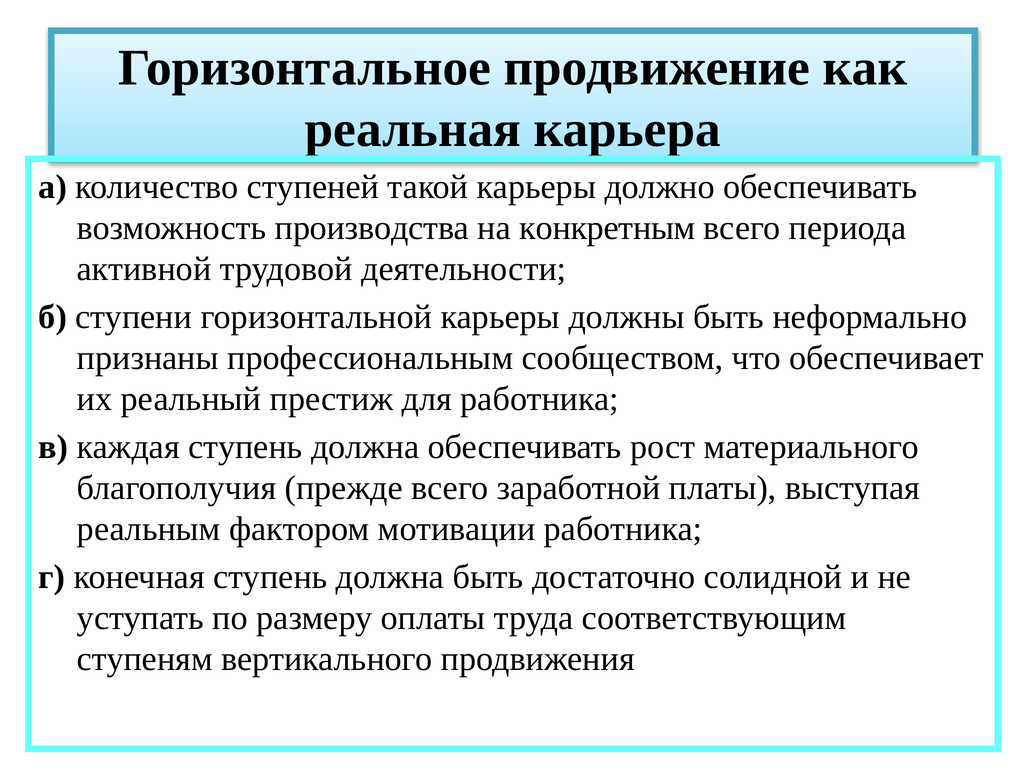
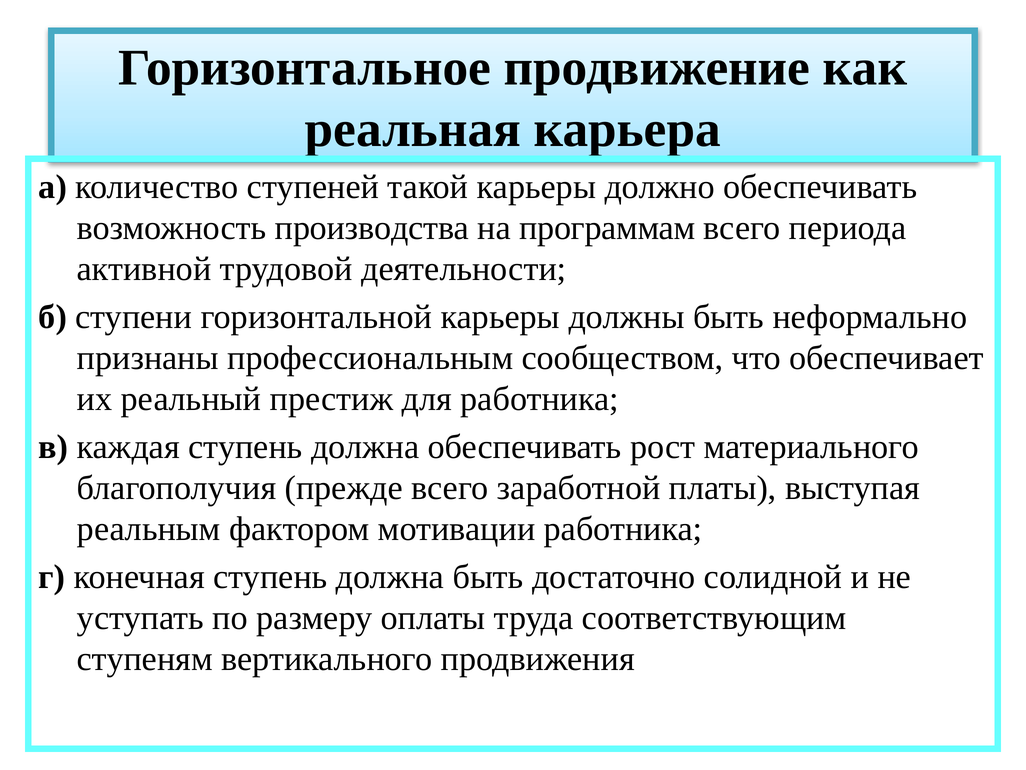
конкретным: конкретным -> программам
